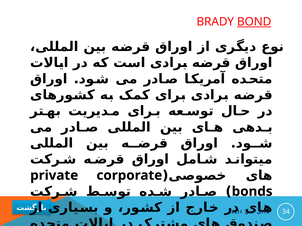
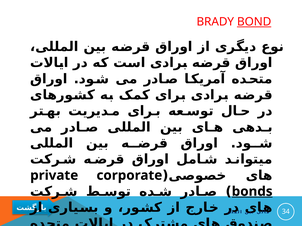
bonds underline: none -> present
